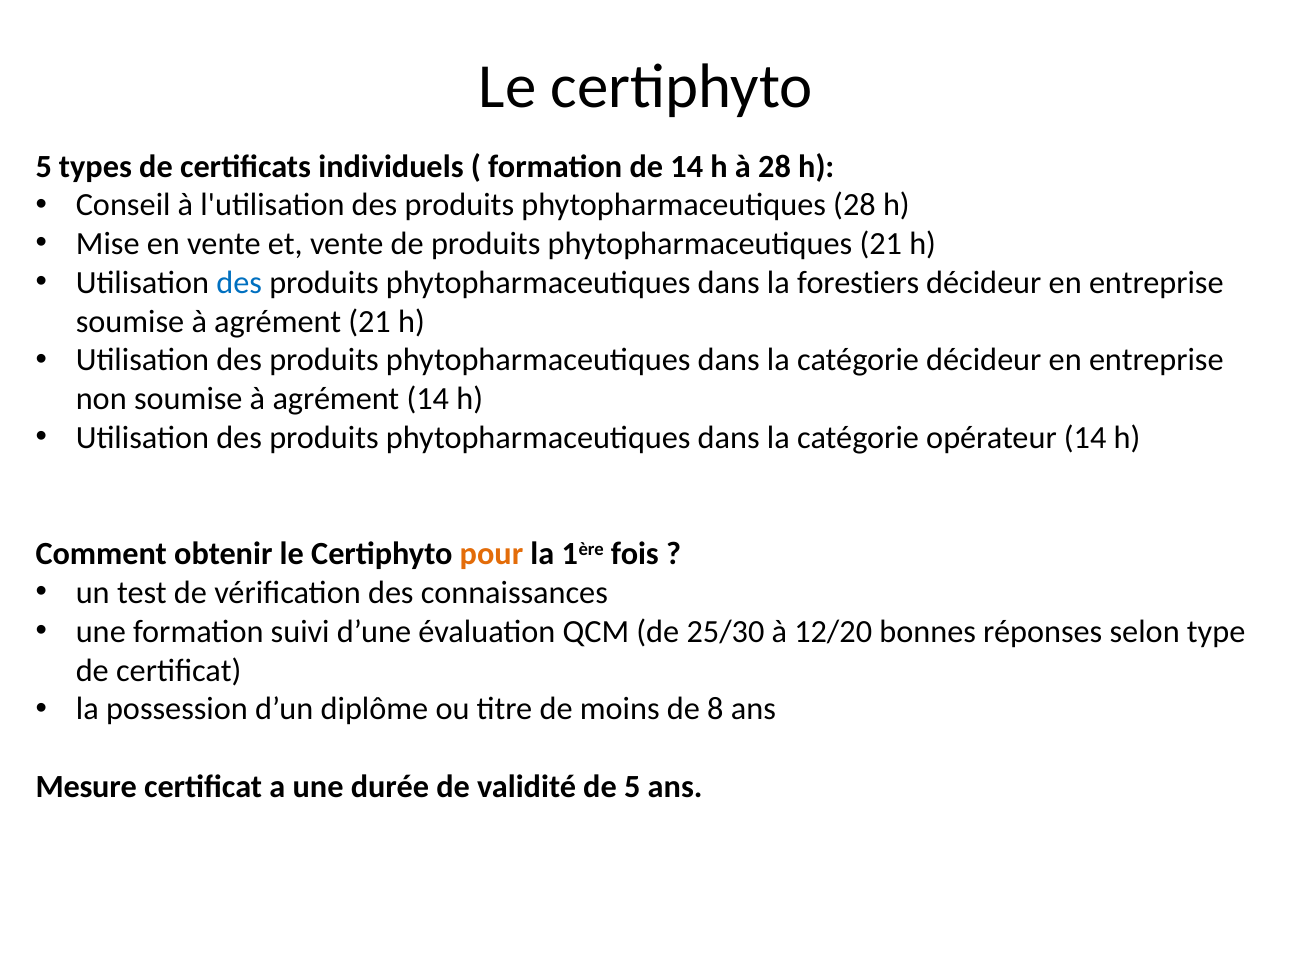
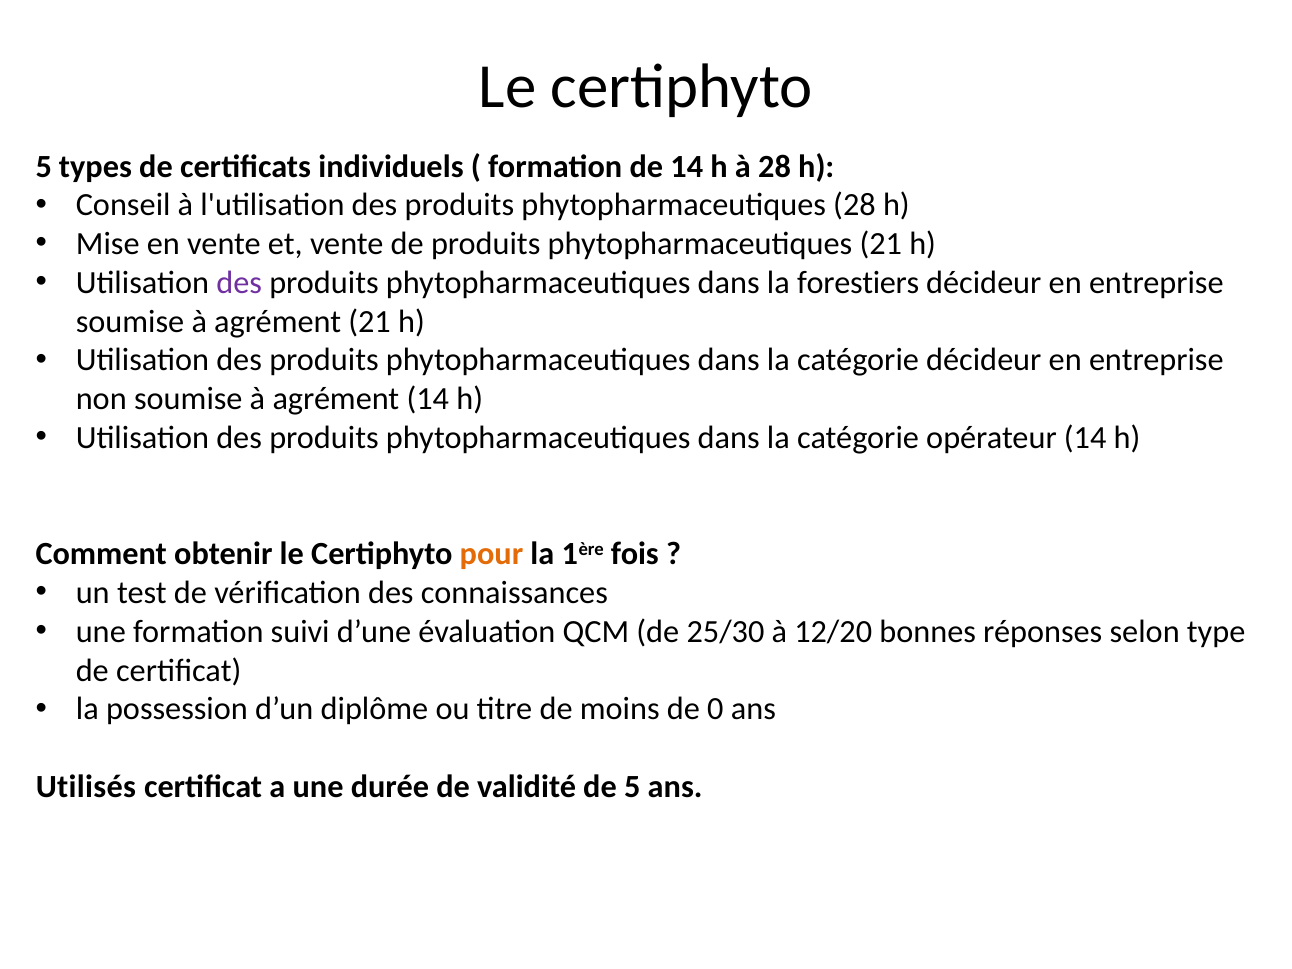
des at (239, 283) colour: blue -> purple
8: 8 -> 0
Mesure: Mesure -> Utilisés
